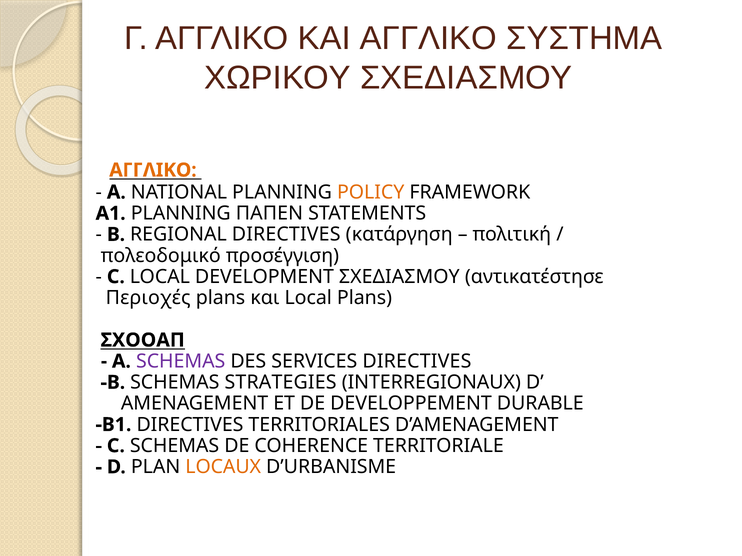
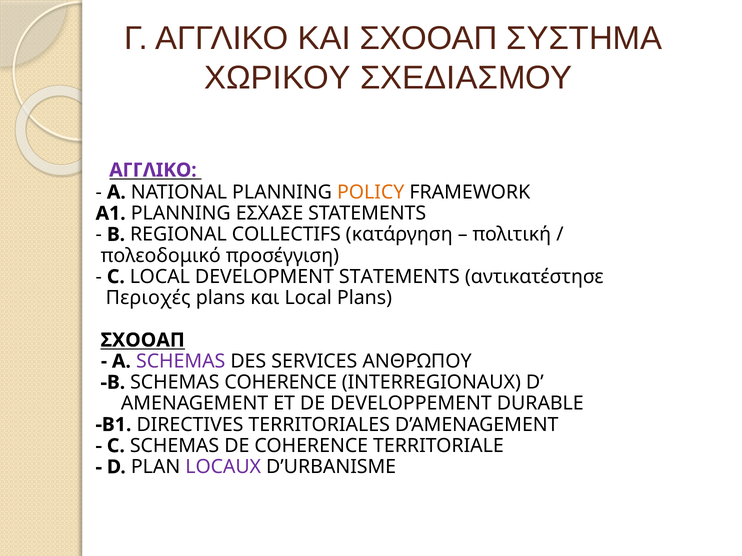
ΚΑΙ ΑΓΓΛΙΚΟ: ΑΓΓΛΙΚΟ -> ΣΧΟΟΑΠ
ΑΓΓΛΙΚΟ at (153, 170) colour: orange -> purple
ΠΑΠΕΝ: ΠΑΠΕΝ -> ΕΣΧΑΣΕ
REGIONAL DIRECTIVES: DIRECTIVES -> COLLECTIFS
DEVELOPMENT ΣΧΕΔΙΑΣΜΟΥ: ΣΧΕΔΙΑΣΜΟΥ -> STATEMENTS
SERVICES DIRECTIVES: DIRECTIVES -> ΑΝΘΡΩΠΟΥ
SCHEMAS STRATEGIES: STRATEGIES -> COHERENCE
LOCAUX colour: orange -> purple
